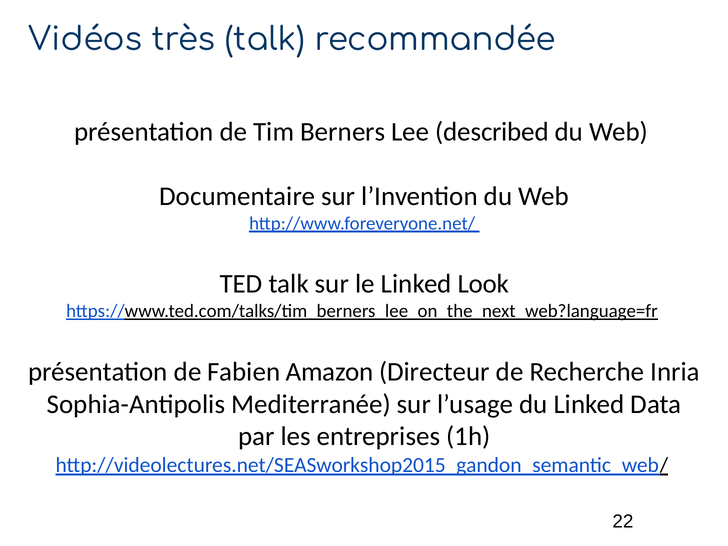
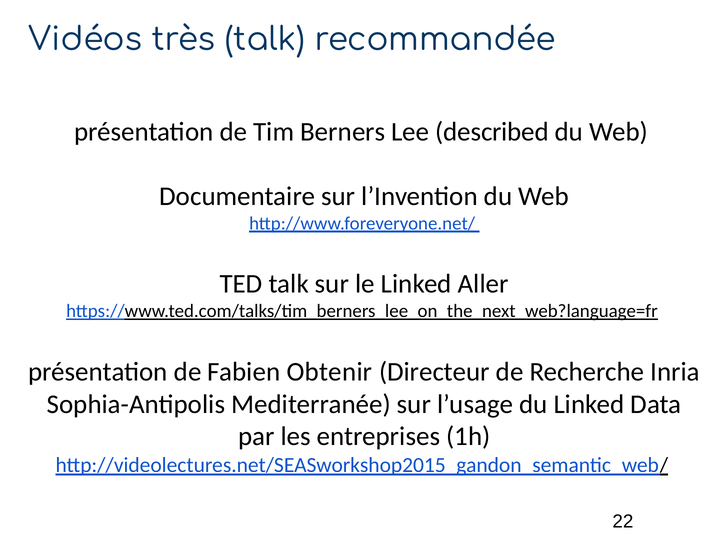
Look: Look -> Aller
Amazon: Amazon -> Obtenir
